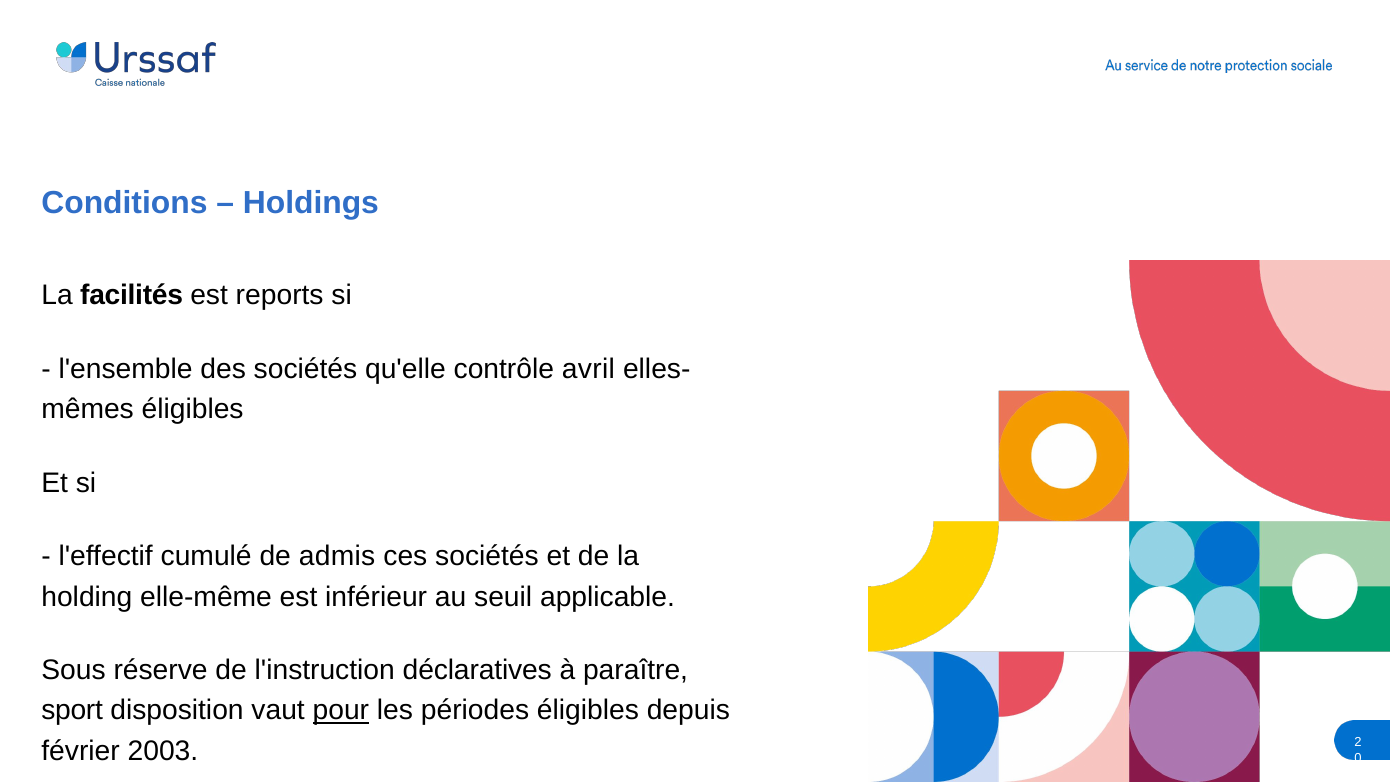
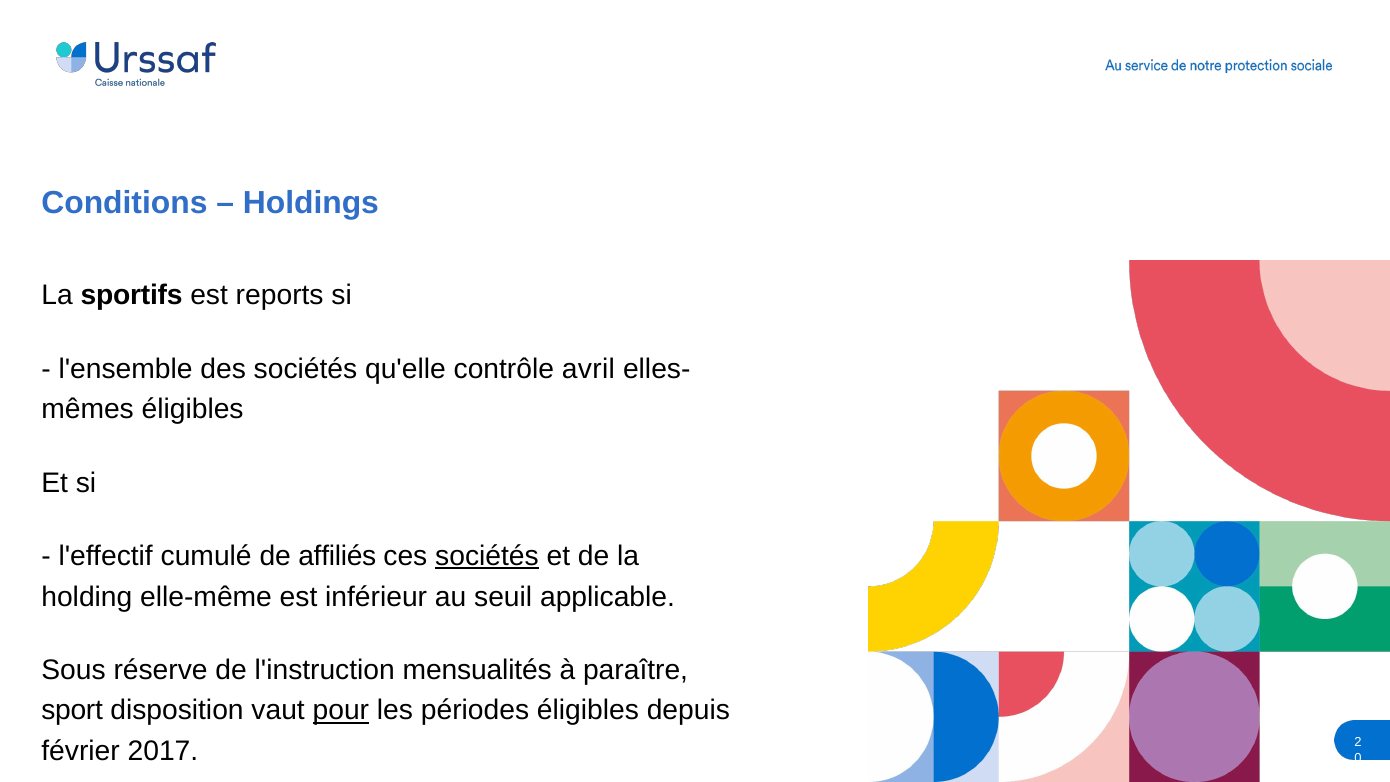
facilités: facilités -> sportifs
admis: admis -> affiliés
sociétés at (487, 556) underline: none -> present
déclaratives: déclaratives -> mensualités
2003: 2003 -> 2017
